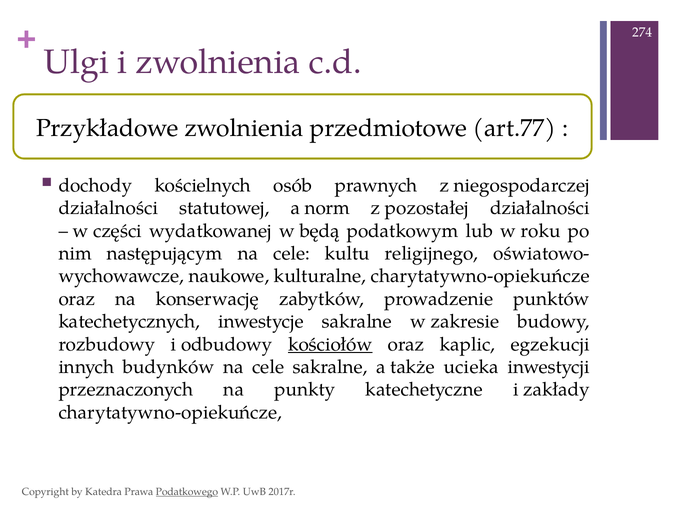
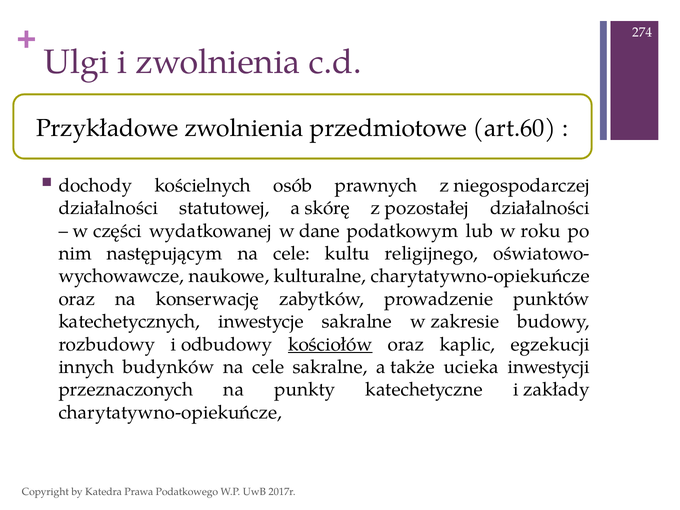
art.77: art.77 -> art.60
norm: norm -> skórę
będą: będą -> dane
Podatkowego underline: present -> none
